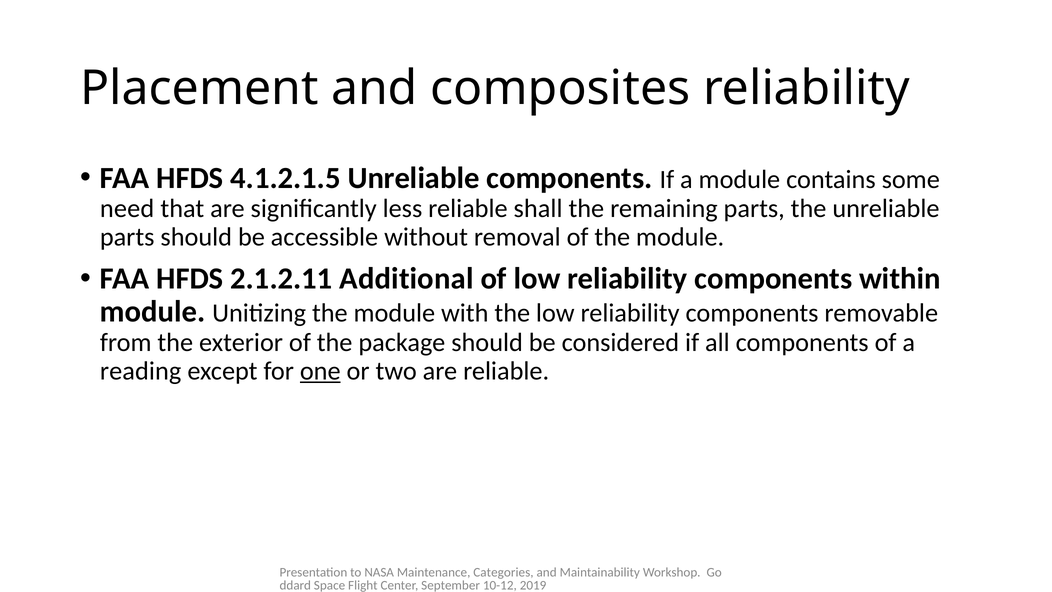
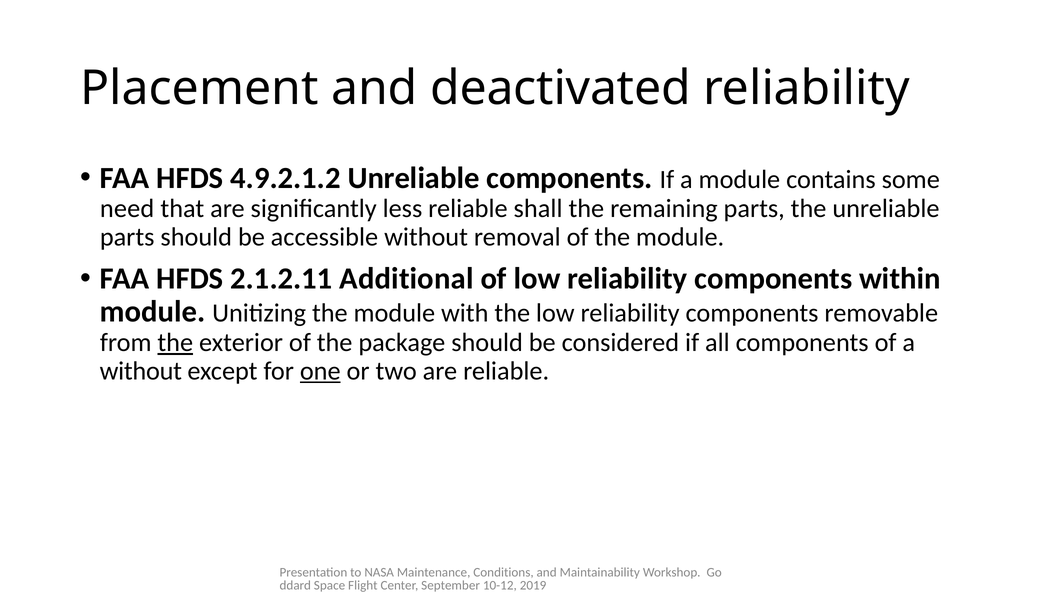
composites: composites -> deactivated
4.1.2.1.5: 4.1.2.1.5 -> 4.9.2.1.2
the at (175, 343) underline: none -> present
reading at (141, 371): reading -> without
Categories: Categories -> Conditions
